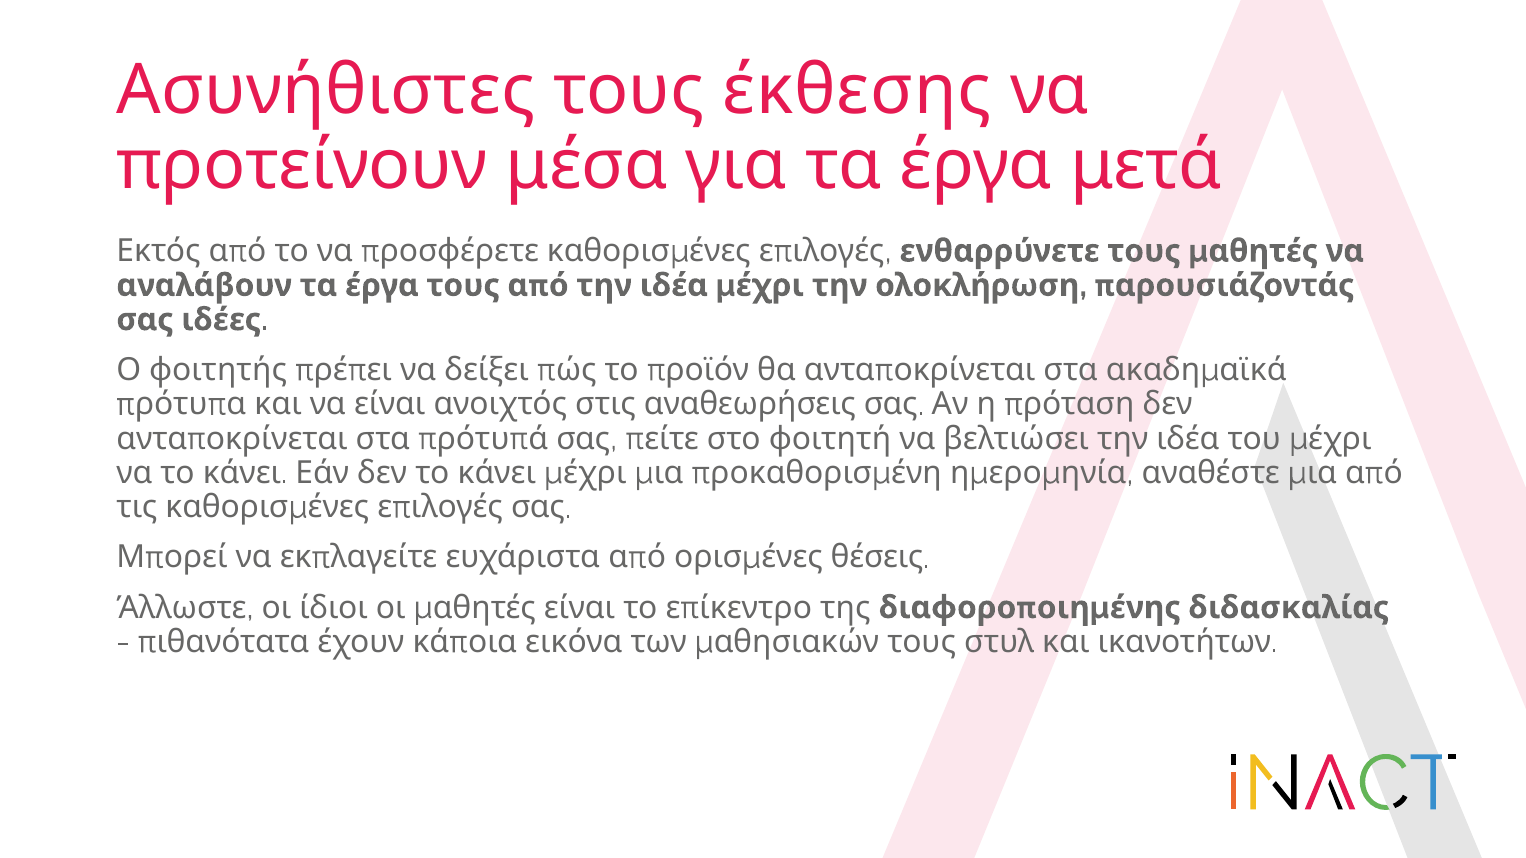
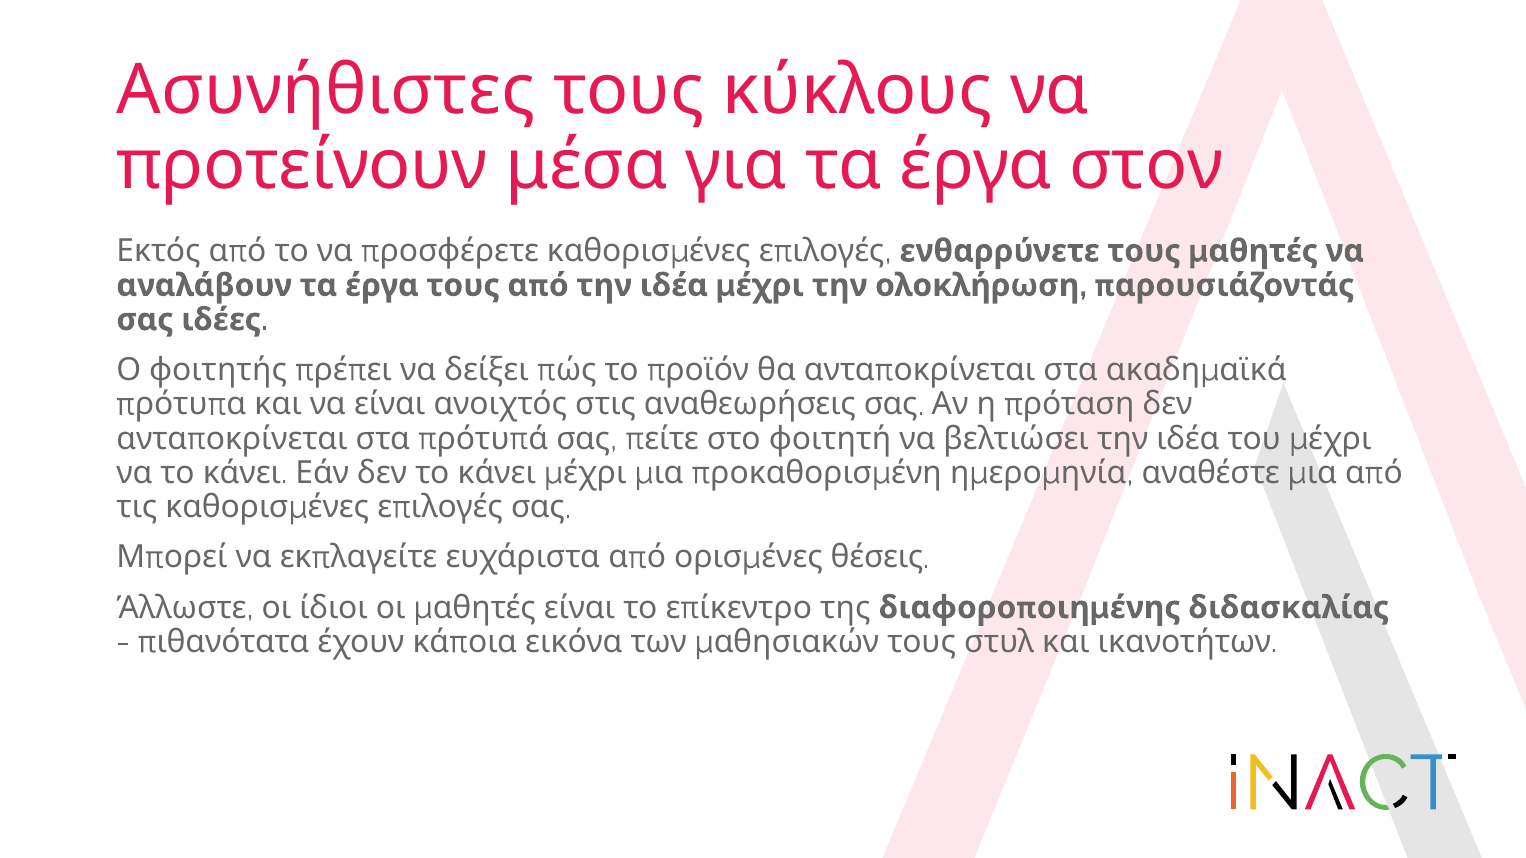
έκθεσης: έκθεσης -> κύκλους
μετά: μετά -> στον
